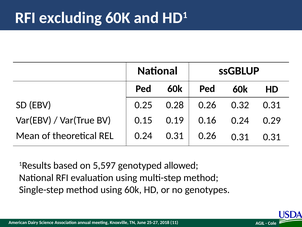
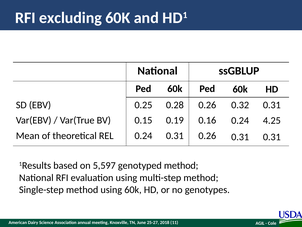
0.29: 0.29 -> 4.25
genotyped allowed: allowed -> method
